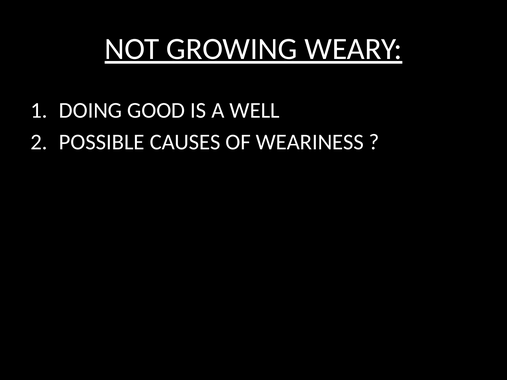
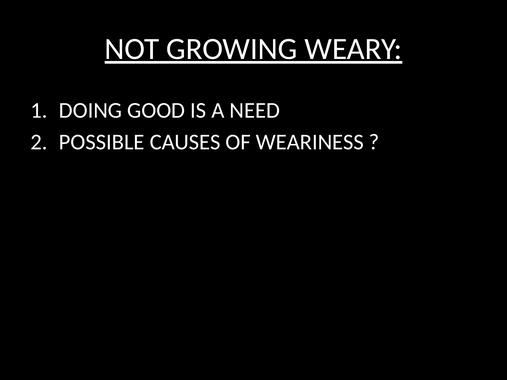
WELL: WELL -> NEED
